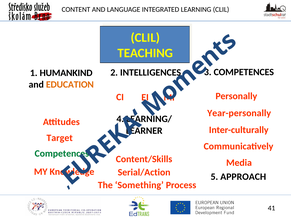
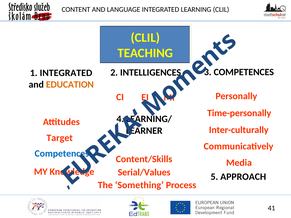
1 HUMANKIND: HUMANKIND -> INTEGRATED
Year-personally: Year-personally -> Time-personally
Competences at (62, 154) colour: green -> blue
Serial/Action: Serial/Action -> Serial/Values
